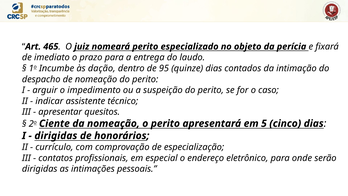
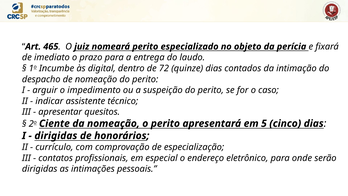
dação: dação -> digital
95: 95 -> 72
